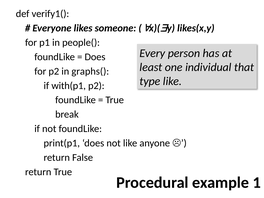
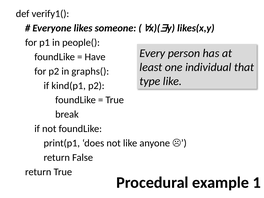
Does at (95, 57): Does -> Have
with(p1: with(p1 -> kind(p1
